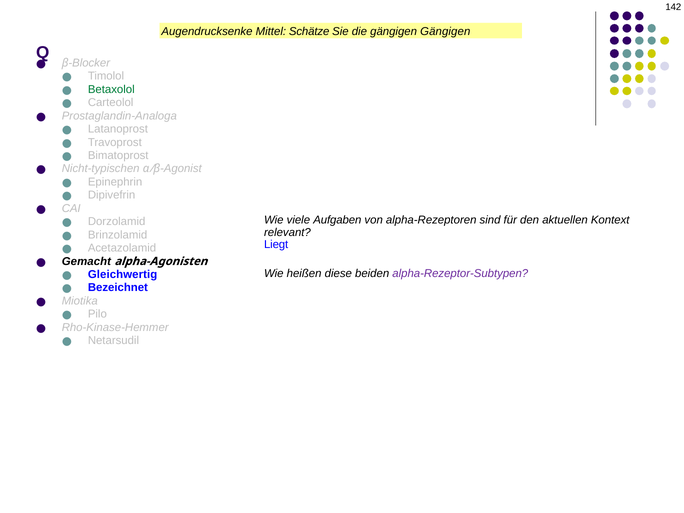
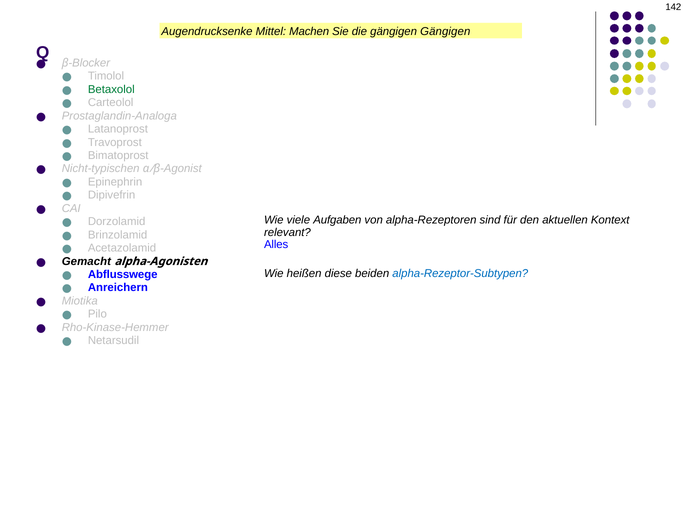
Schätze: Schätze -> Machen
Liegt: Liegt -> Alles
alpha-Rezeptor-Subtypen colour: purple -> blue
Gleichwertig: Gleichwertig -> Abflusswege
Bezeichnet: Bezeichnet -> Anreichern
